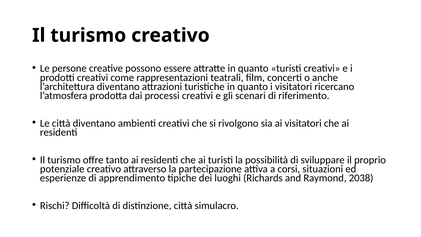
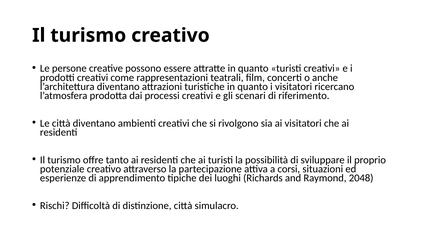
2038: 2038 -> 2048
